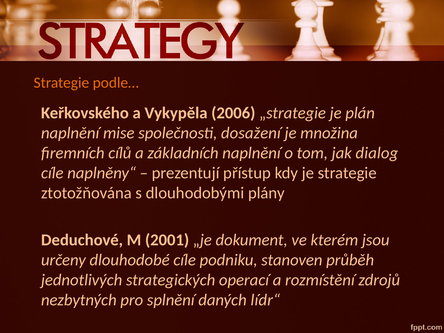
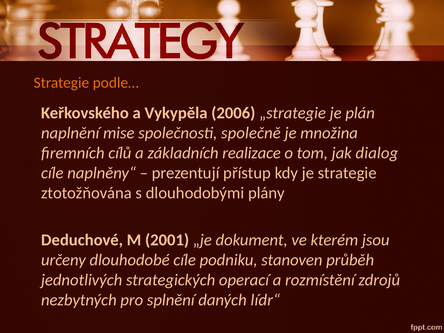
dosažení: dosažení -> společně
základních naplnění: naplnění -> realizace
